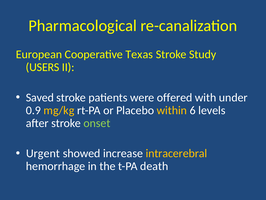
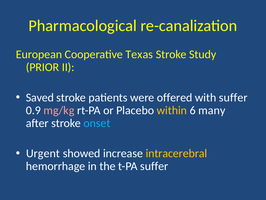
USERS: USERS -> PRIOR
with under: under -> suffer
mg/kg colour: yellow -> pink
levels: levels -> many
onset colour: light green -> light blue
t-PA death: death -> suffer
